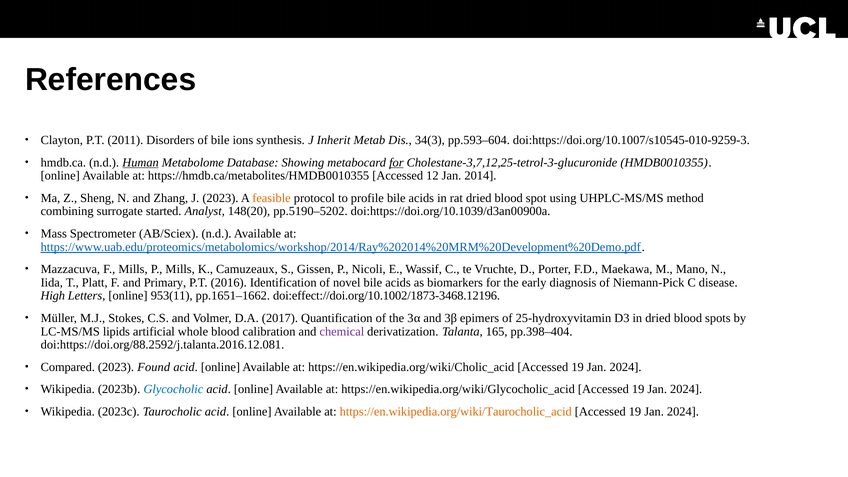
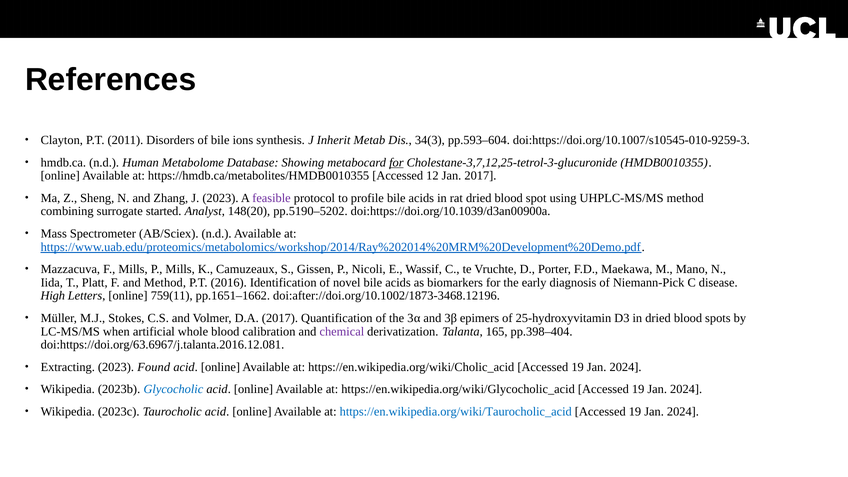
Human underline: present -> none
Jan 2014: 2014 -> 2017
feasible colour: orange -> purple
and Primary: Primary -> Method
953(11: 953(11 -> 759(11
doi:effect://doi.org/10.1002/1873-3468.12196: doi:effect://doi.org/10.1002/1873-3468.12196 -> doi:after://doi.org/10.1002/1873-3468.12196
lipids: lipids -> when
doi:https://doi.org/88.2592/j.talanta.2016.12.081: doi:https://doi.org/88.2592/j.talanta.2016.12.081 -> doi:https://doi.org/63.6967/j.talanta.2016.12.081
Compared: Compared -> Extracting
https://en.wikipedia.org/wiki/Taurocholic_acid colour: orange -> blue
